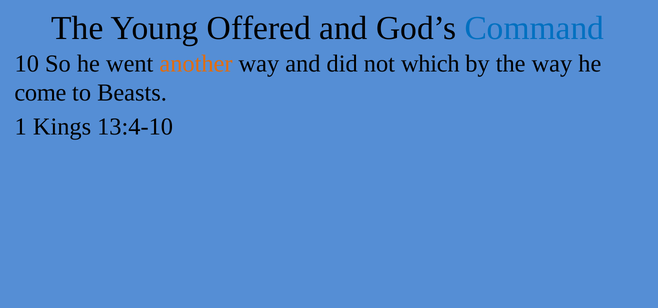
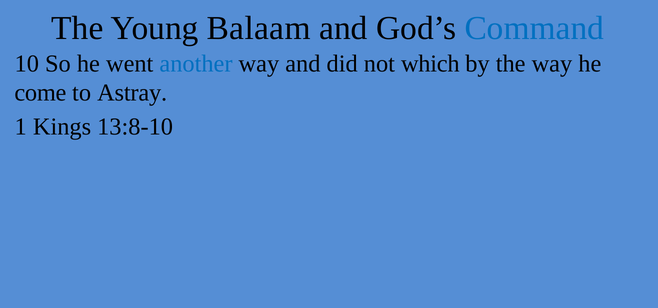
Offered: Offered -> Balaam
another colour: orange -> blue
Beasts: Beasts -> Astray
13:4-10: 13:4-10 -> 13:8-10
